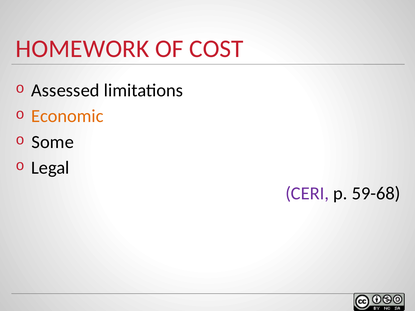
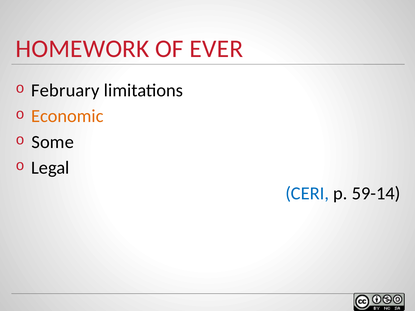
COST: COST -> EVER
Assessed: Assessed -> February
CERI colour: purple -> blue
59-68: 59-68 -> 59-14
